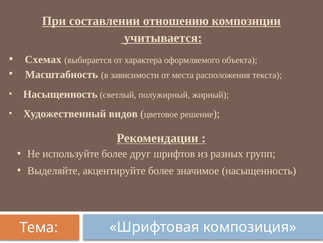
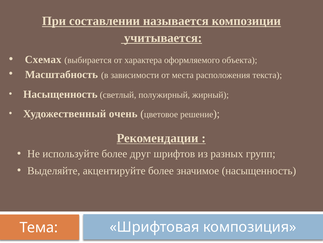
отношению: отношению -> называется
видов: видов -> очень
